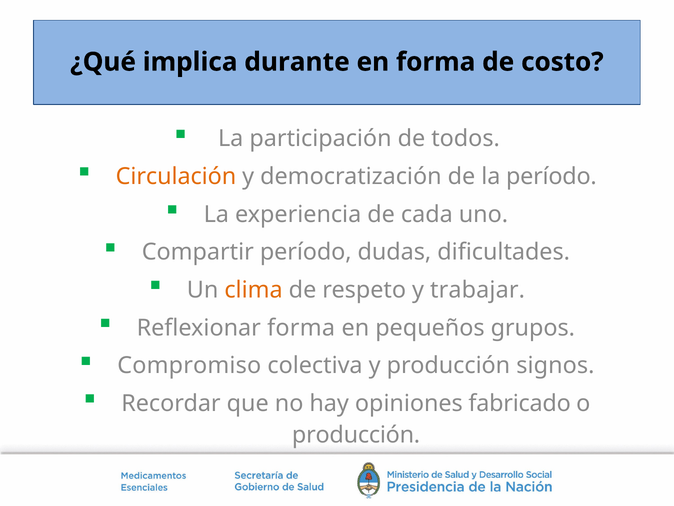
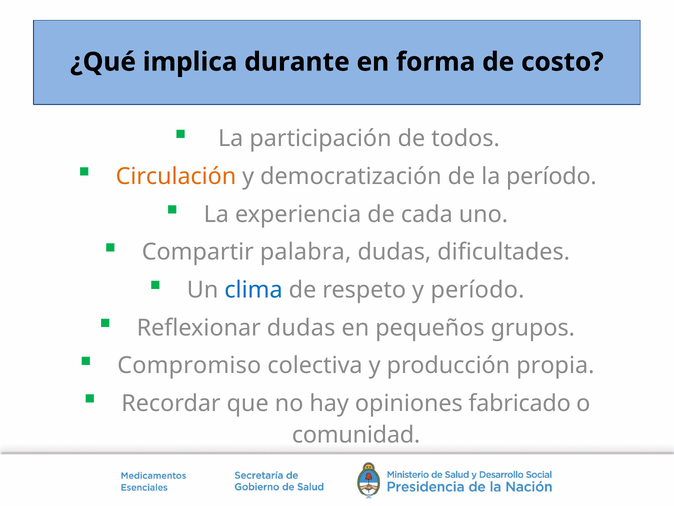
Compartir período: período -> palabra
clima colour: orange -> blue
y trabajar: trabajar -> período
Reflexionar forma: forma -> dudas
signos: signos -> propia
producción at (356, 435): producción -> comunidad
